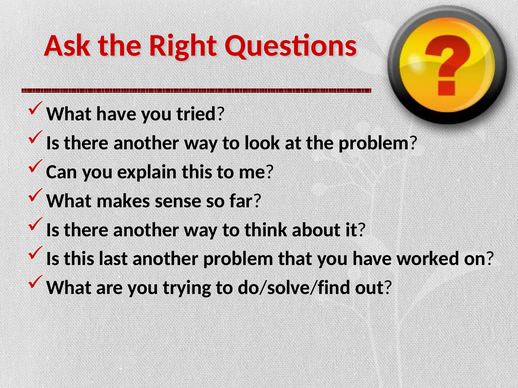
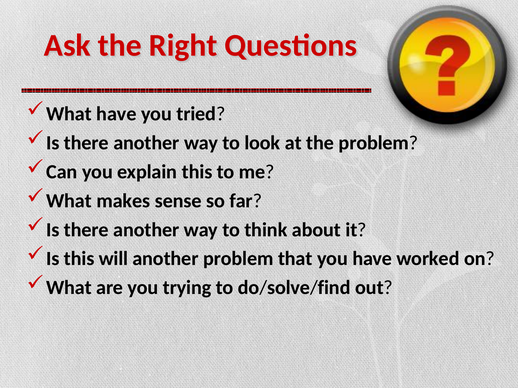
last: last -> will
